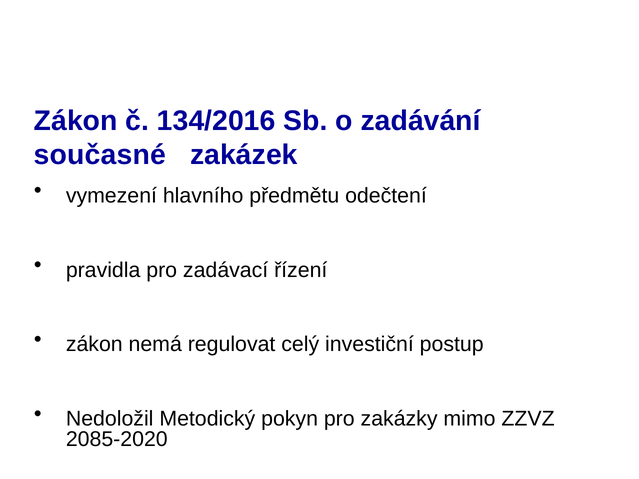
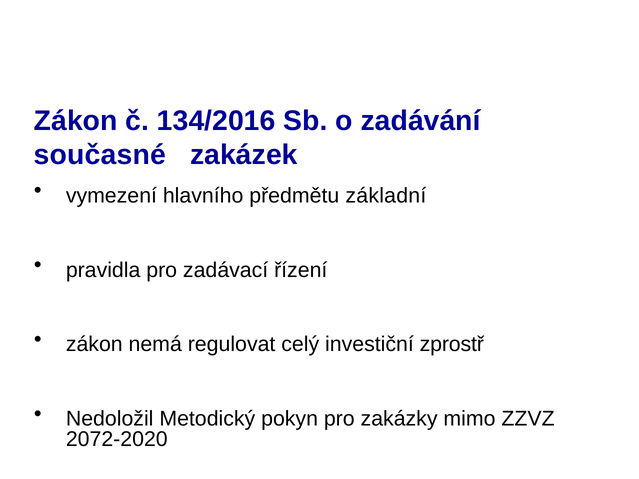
odečtení: odečtení -> základní
postup: postup -> zprostř
2085-2020: 2085-2020 -> 2072-2020
